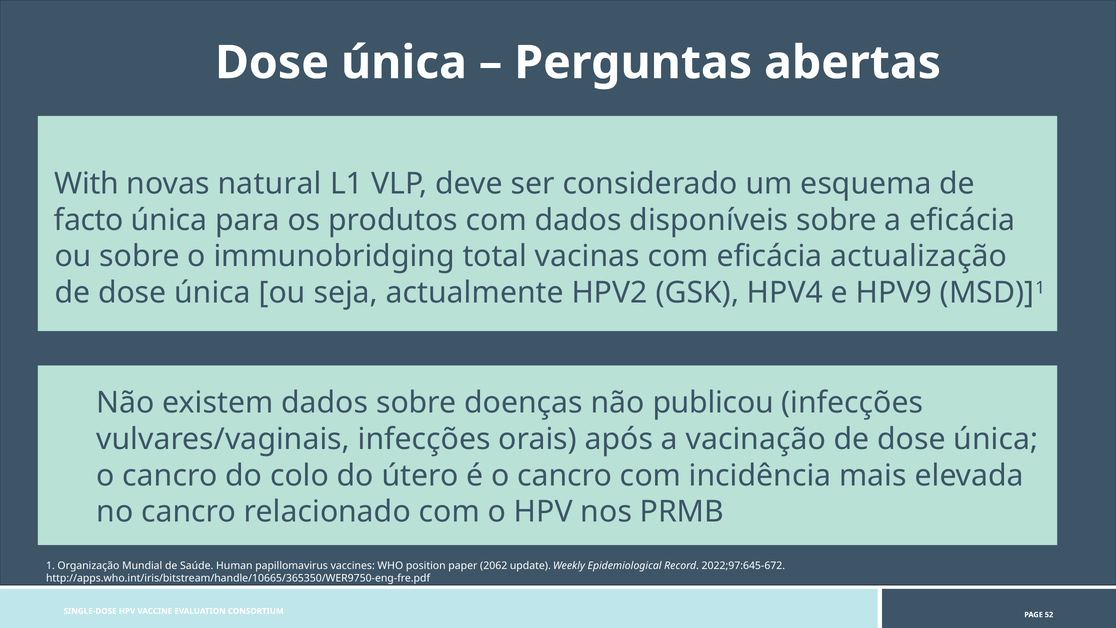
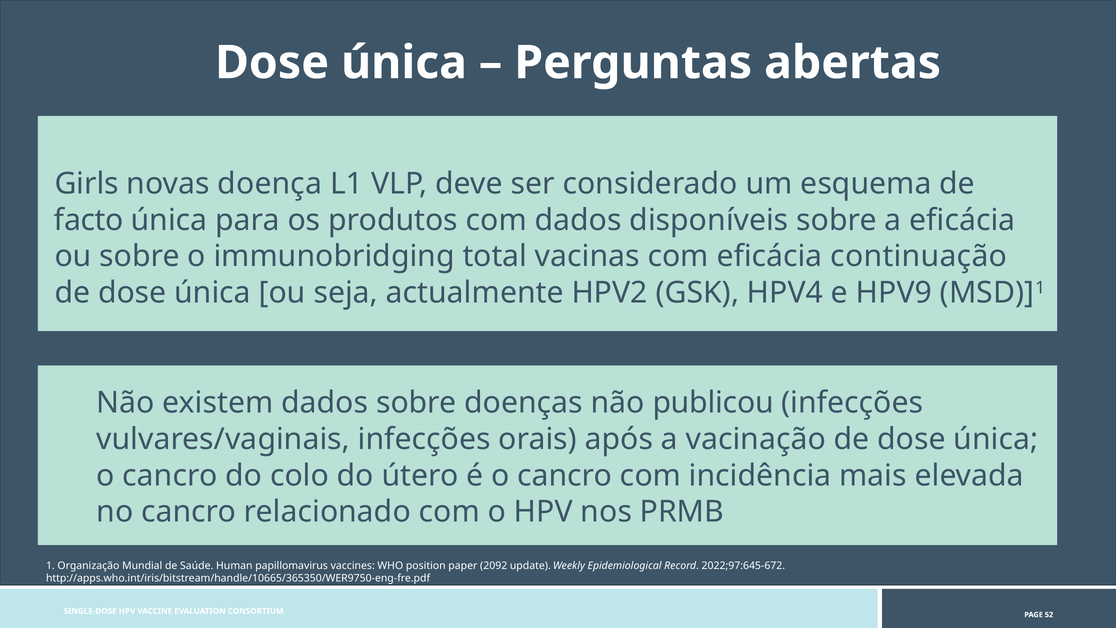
With: With -> Girls
natural: natural -> doença
actualização: actualização -> continuação
2062: 2062 -> 2092
